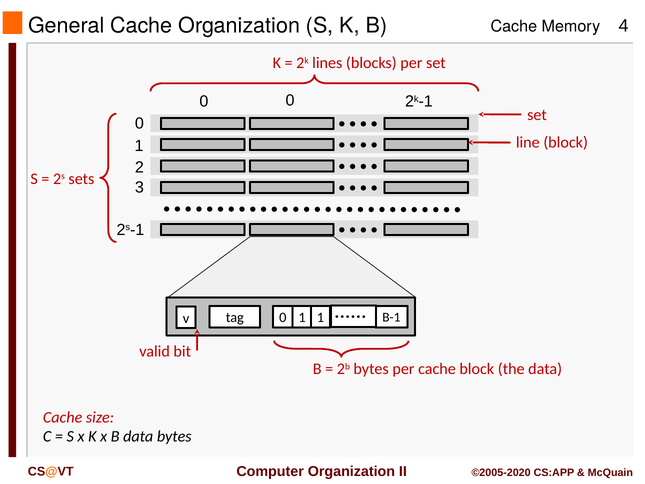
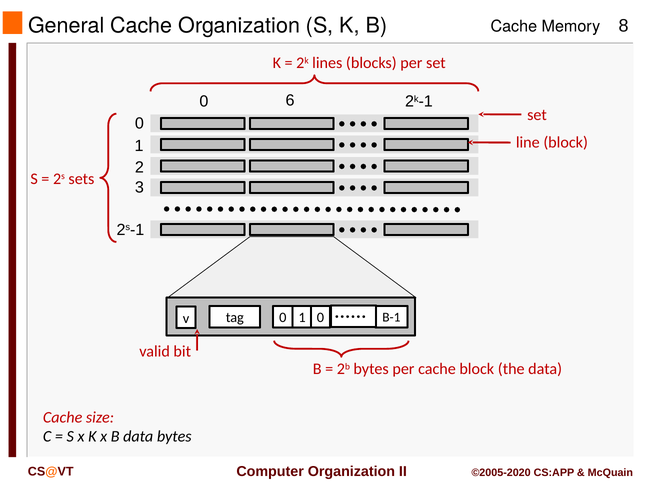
4: 4 -> 8
0 0: 0 -> 6
1 1: 1 -> 0
